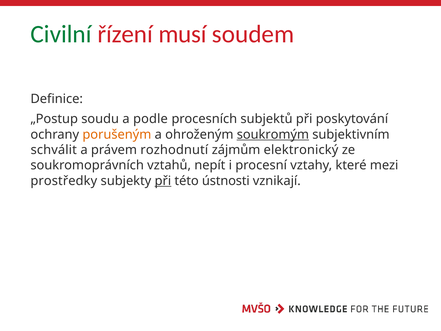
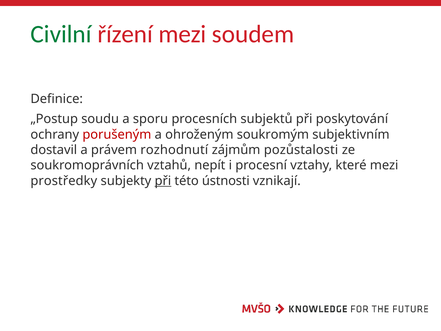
řízení musí: musí -> mezi
podle: podle -> sporu
porušeným colour: orange -> red
soukromým underline: present -> none
schválit: schválit -> dostavil
elektronický: elektronický -> pozůstalosti
